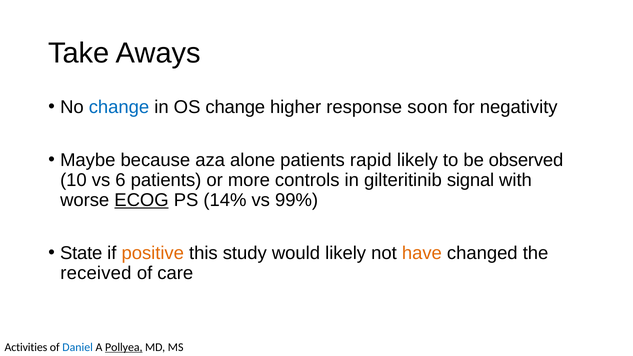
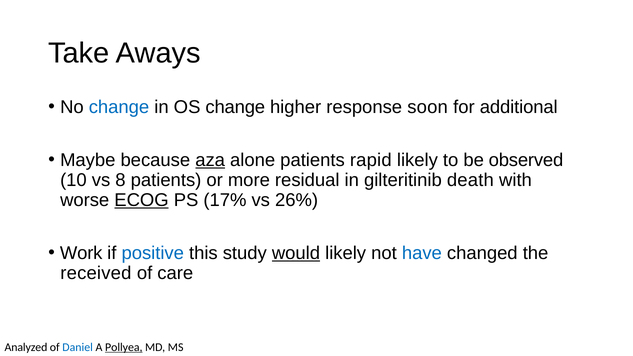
negativity: negativity -> additional
aza underline: none -> present
6: 6 -> 8
controls: controls -> residual
signal: signal -> death
14%: 14% -> 17%
99%: 99% -> 26%
State: State -> Work
positive colour: orange -> blue
would underline: none -> present
have colour: orange -> blue
Activities: Activities -> Analyzed
